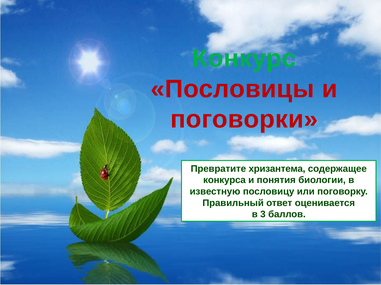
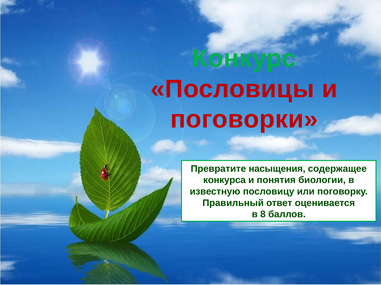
хризантема: хризантема -> насыщения
3: 3 -> 8
